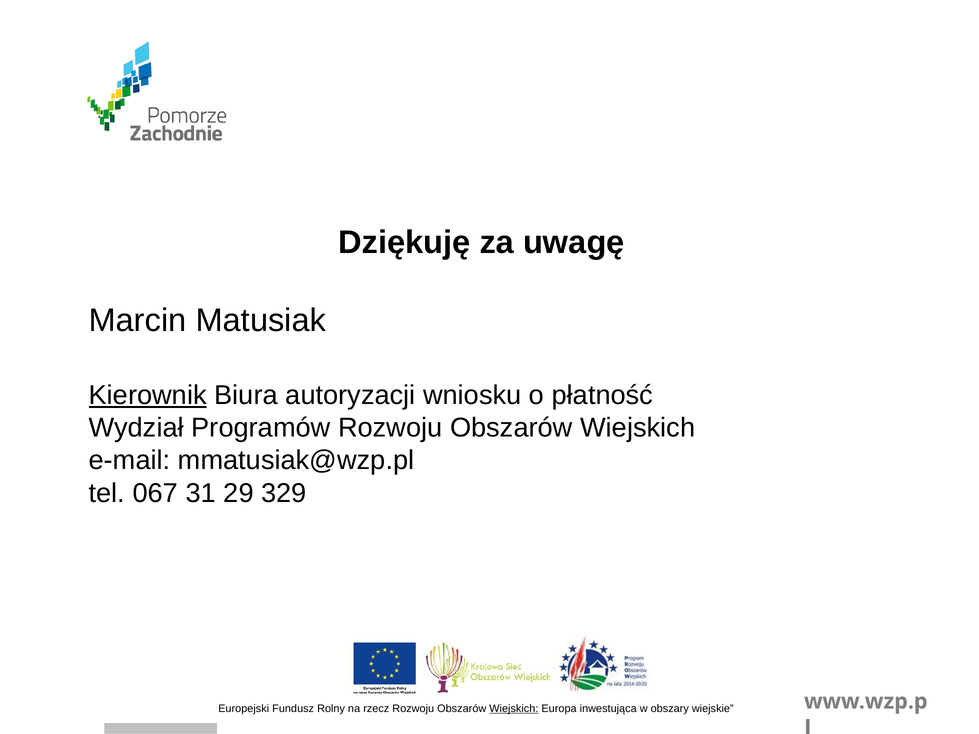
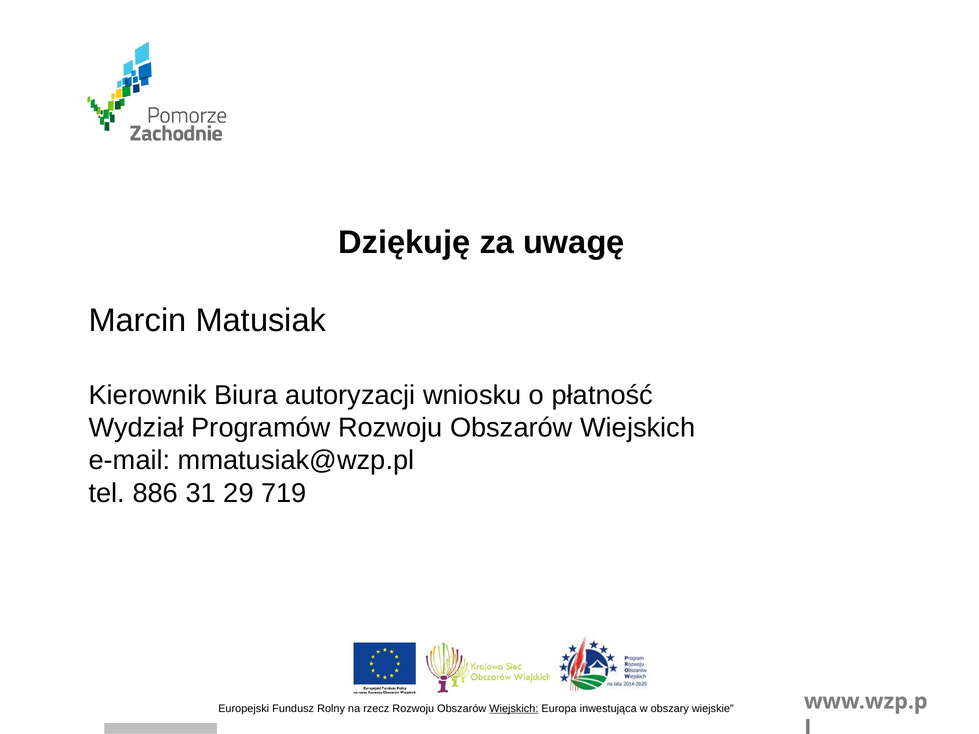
Kierownik underline: present -> none
067: 067 -> 886
329: 329 -> 719
